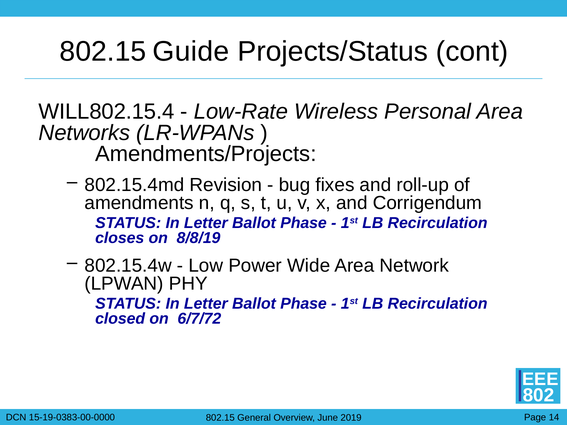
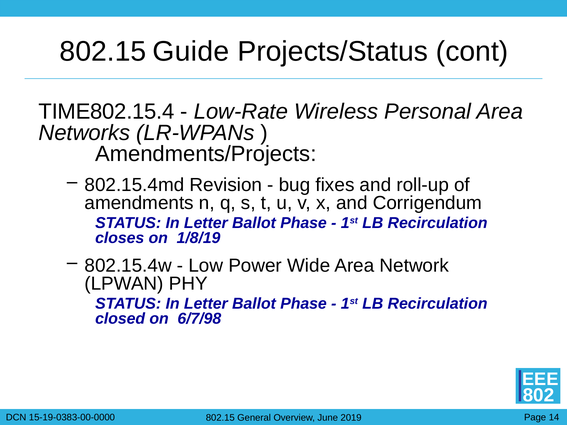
WILL802.15.4: WILL802.15.4 -> TIME802.15.4
8/8/19: 8/8/19 -> 1/8/19
6/7/72: 6/7/72 -> 6/7/98
